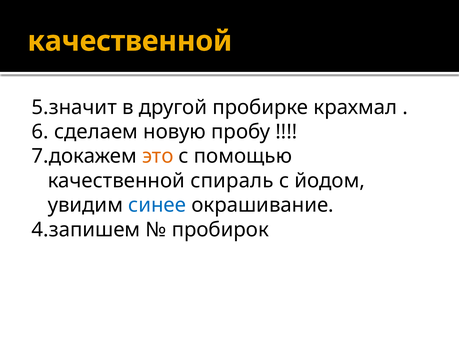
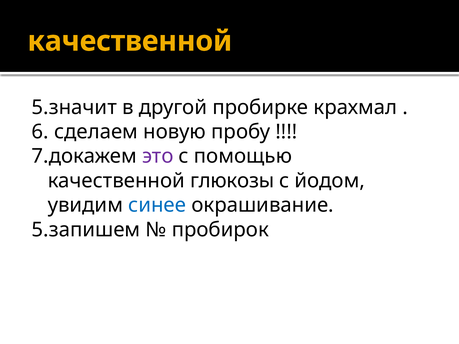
это colour: orange -> purple
спираль: спираль -> глюкозы
4.запишем: 4.запишем -> 5.запишем
